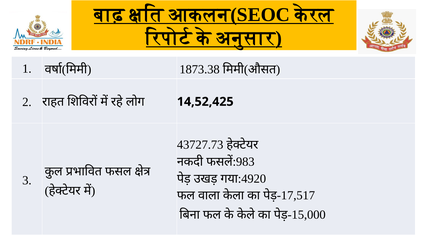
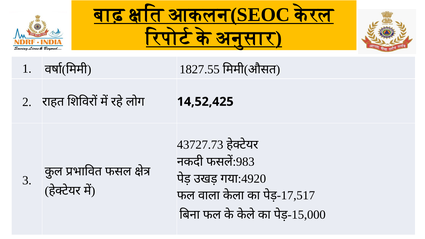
1873.38: 1873.38 -> 1827.55
